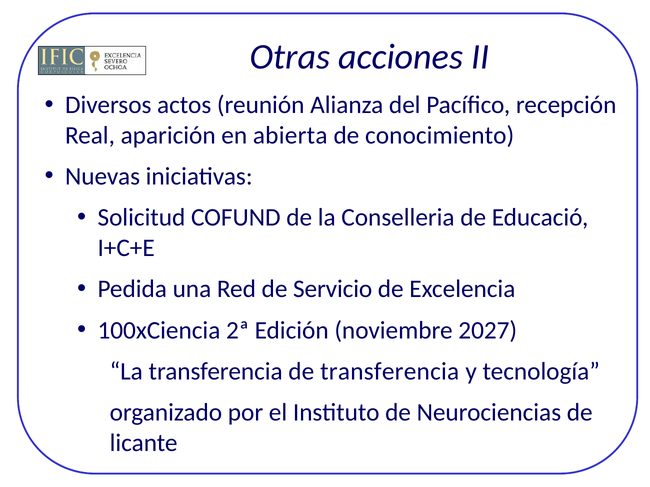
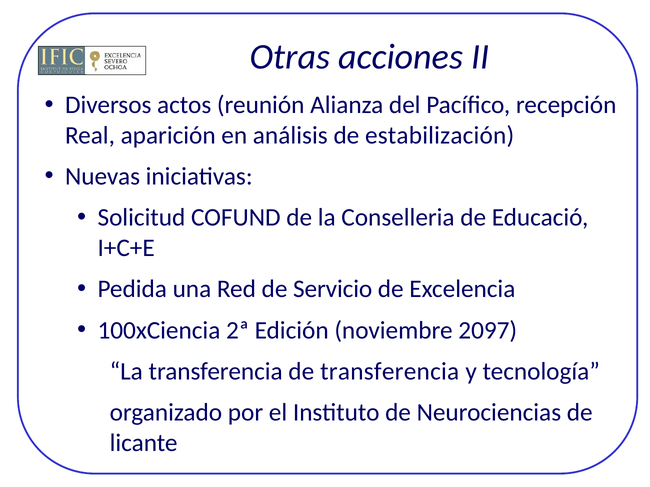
abierta: abierta -> análisis
conocimiento: conocimiento -> estabilización
2027: 2027 -> 2097
